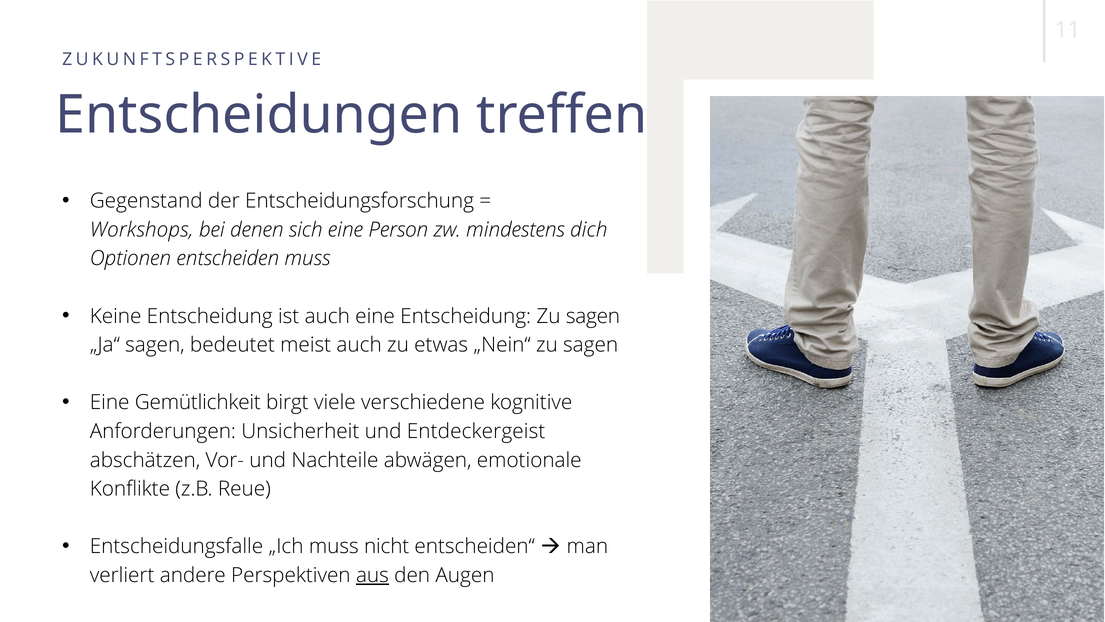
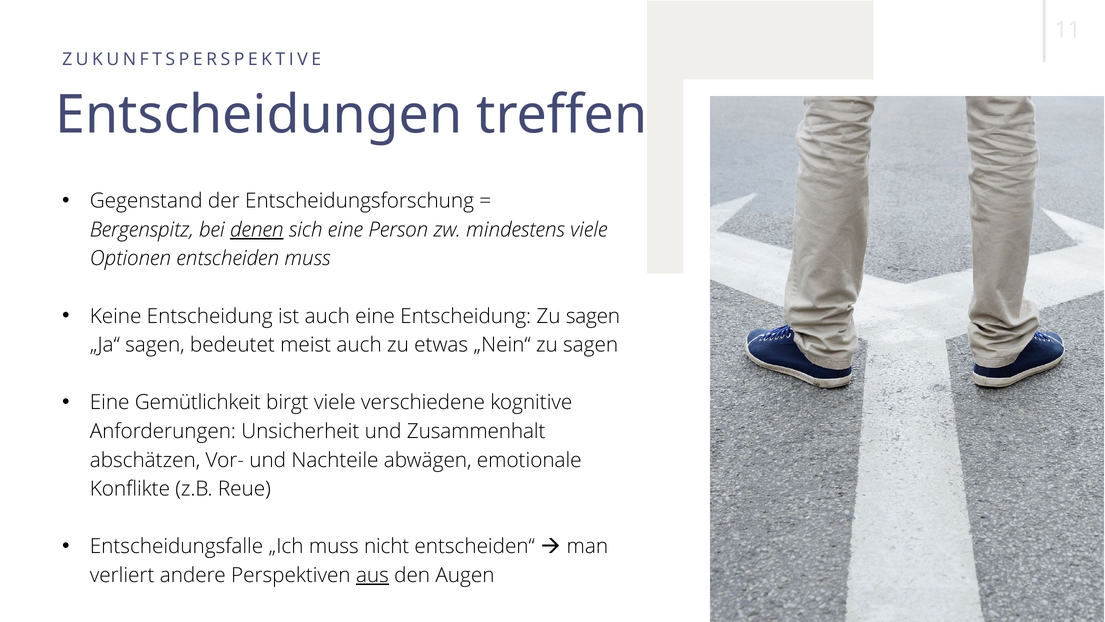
Workshops: Workshops -> Bergenspitz
denen underline: none -> present
mindestens dich: dich -> viele
Entdeckergeist: Entdeckergeist -> Zusammenhalt
